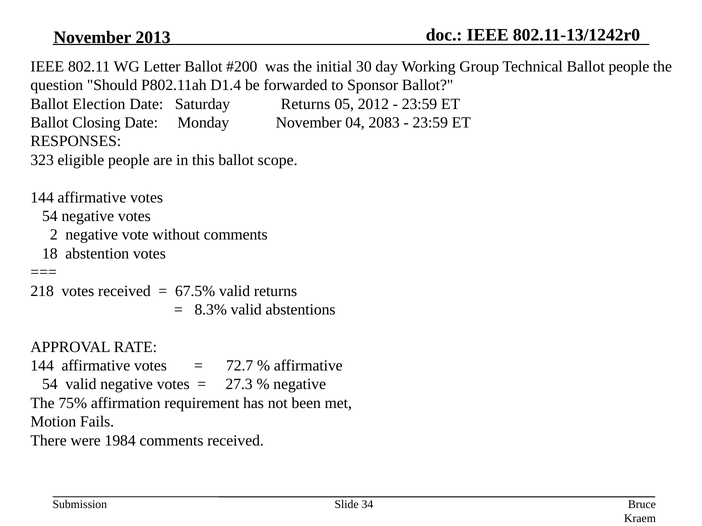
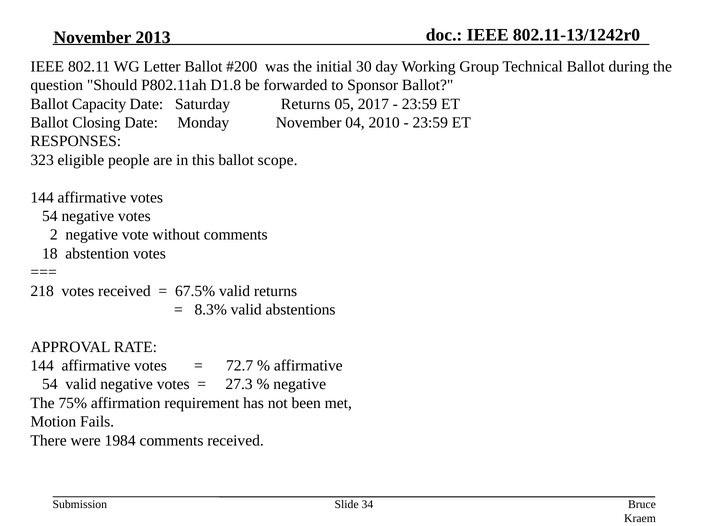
Ballot people: people -> during
D1.4: D1.4 -> D1.8
Election: Election -> Capacity
2012: 2012 -> 2017
2083: 2083 -> 2010
